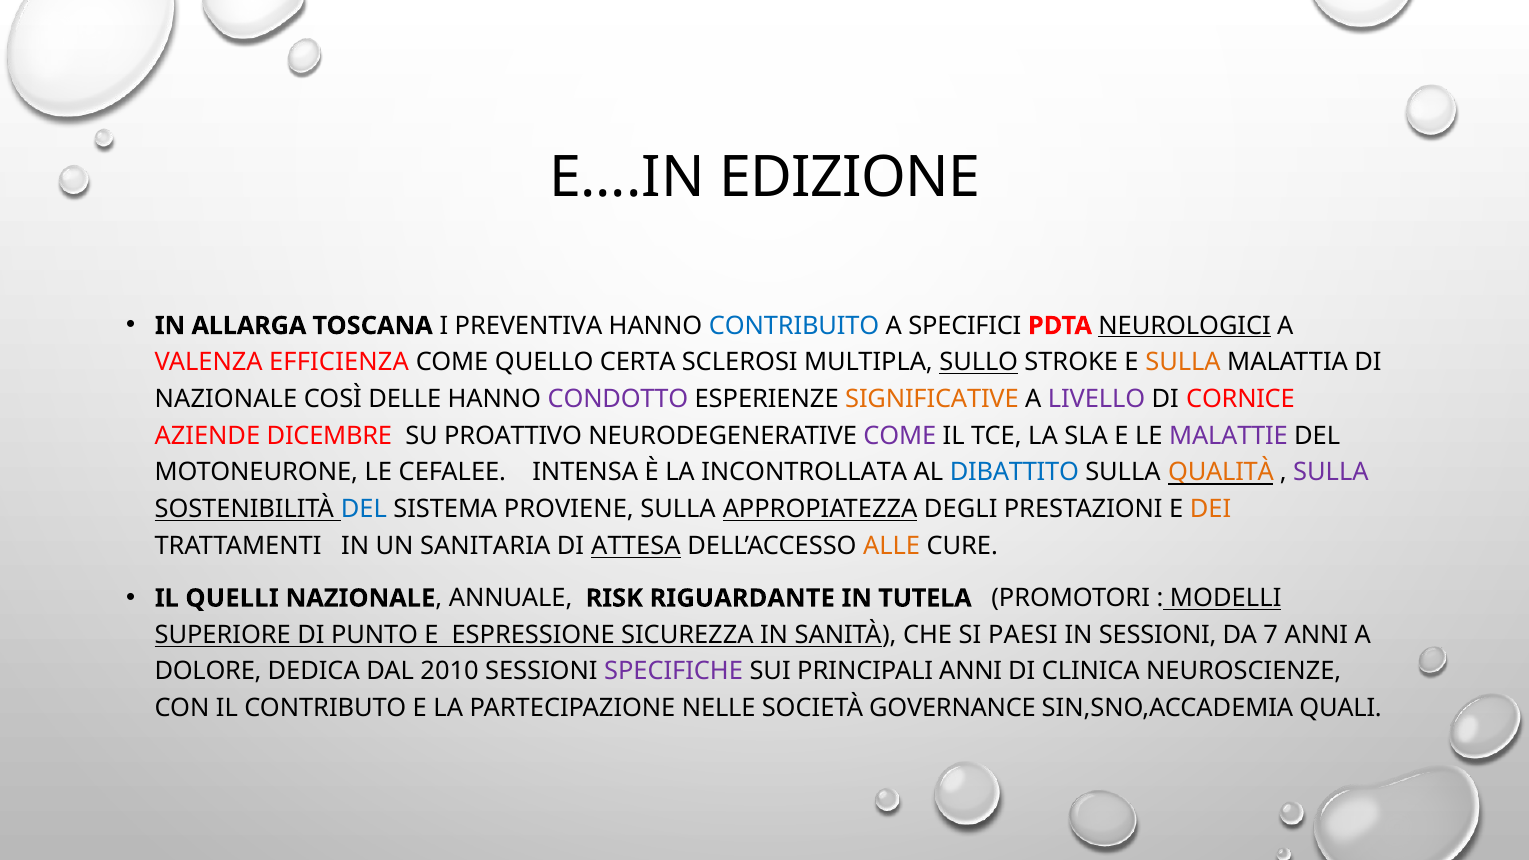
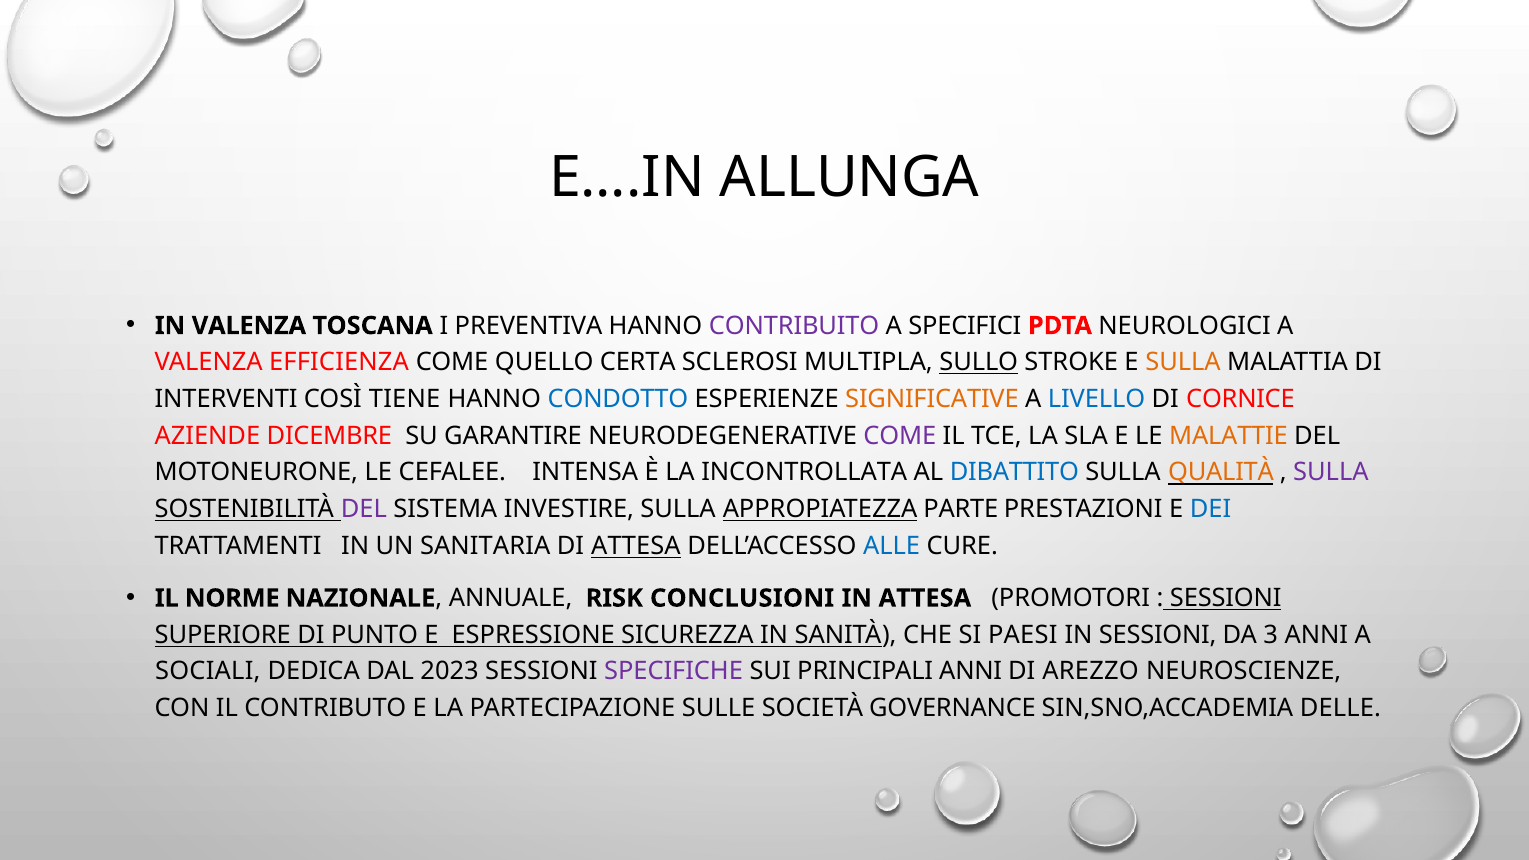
EDIZIONE: EDIZIONE -> ALLUNGA
IN ALLARGA: ALLARGA -> VALENZA
CONTRIBUITO colour: blue -> purple
NEUROLOGICI underline: present -> none
NAZIONALE at (226, 399): NAZIONALE -> INTERVENTI
DELLE: DELLE -> TIENE
CONDOTTO colour: purple -> blue
LIVELLO colour: purple -> blue
PROATTIVO: PROATTIVO -> GARANTIRE
MALATTIE colour: purple -> orange
DEL at (364, 509) colour: blue -> purple
PROVIENE: PROVIENE -> INVESTIRE
DEGLI: DEGLI -> PARTE
DEI colour: orange -> blue
ALLE colour: orange -> blue
QUELLI: QUELLI -> NORME
RIGUARDANTE: RIGUARDANTE -> CONCLUSIONI
IN TUTELA: TUTELA -> ATTESA
MODELLI at (1226, 598): MODELLI -> SESSIONI
7: 7 -> 3
DOLORE: DOLORE -> SOCIALI
2010: 2010 -> 2023
CLINICA: CLINICA -> AREZZO
NELLE: NELLE -> SULLE
QUALI: QUALI -> DELLE
